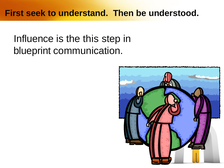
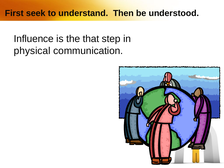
this: this -> that
blueprint: blueprint -> physical
